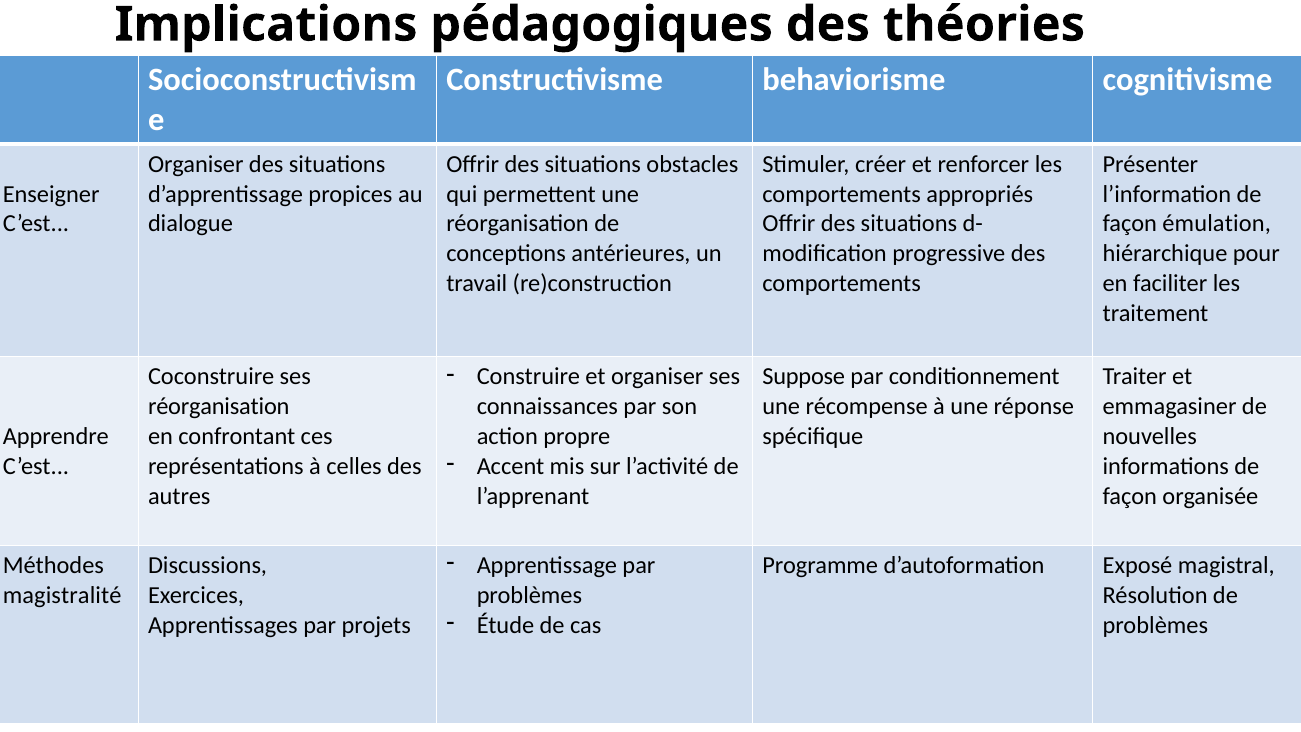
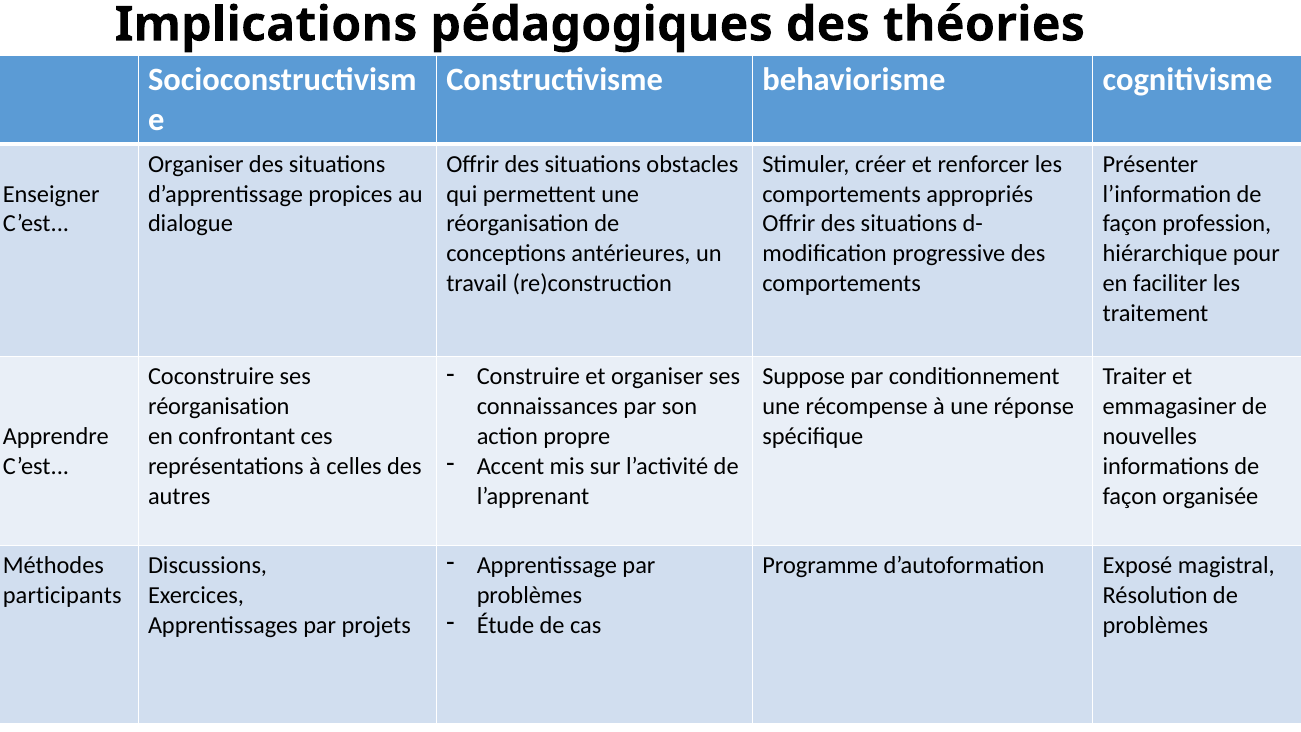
émulation: émulation -> profession
magistralité: magistralité -> participants
